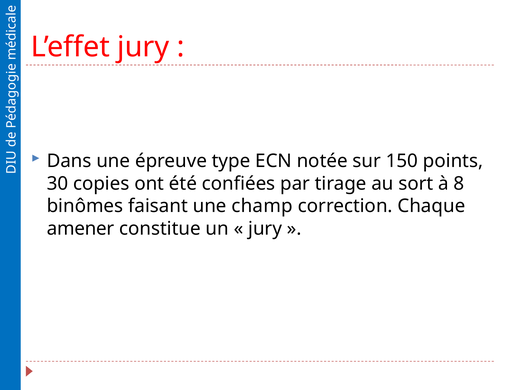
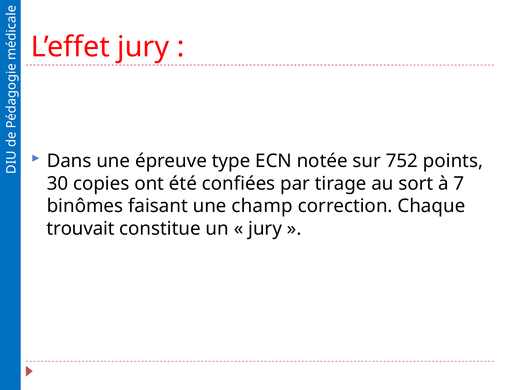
150: 150 -> 752
8: 8 -> 7
amener: amener -> trouvait
